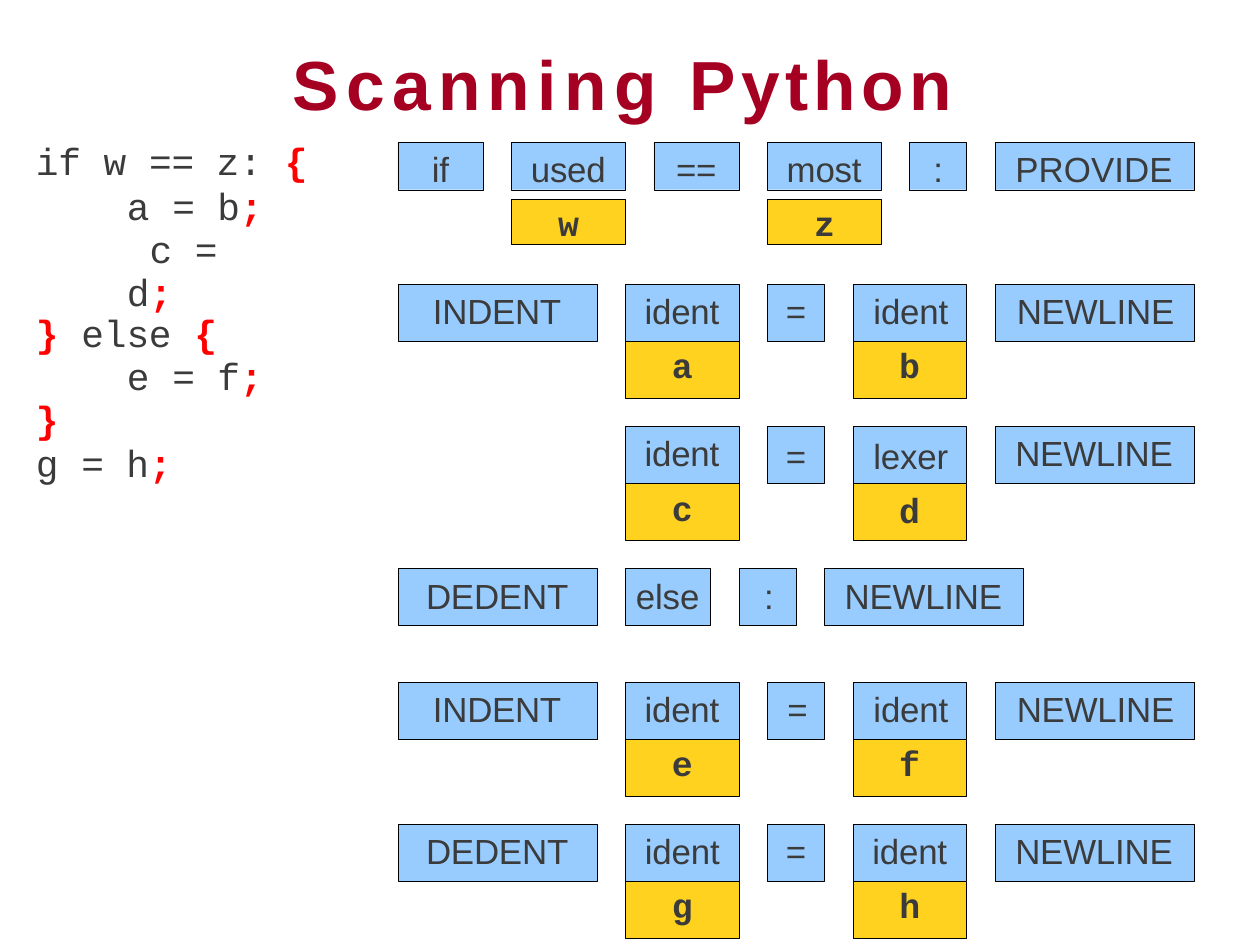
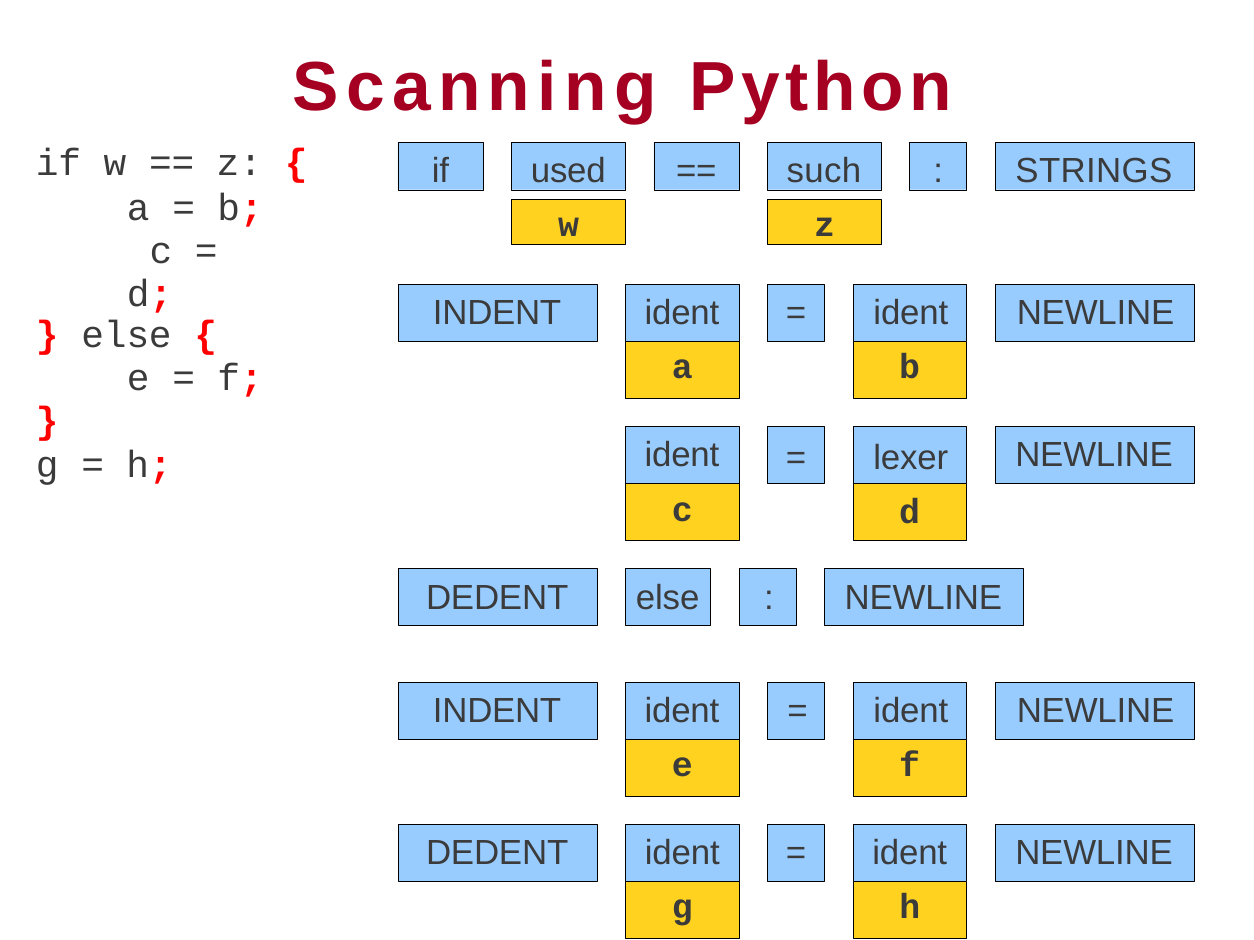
most: most -> such
PROVIDE: PROVIDE -> STRINGS
